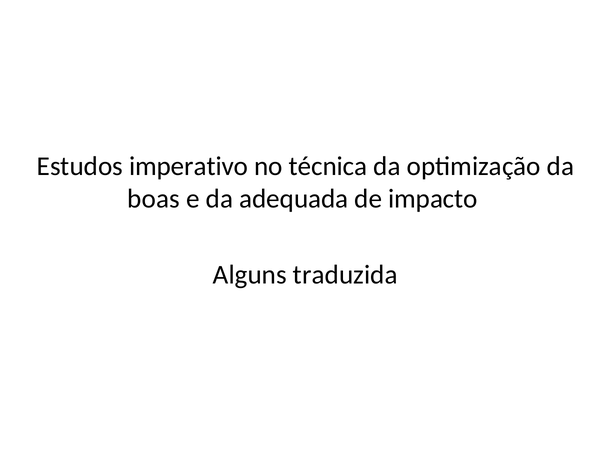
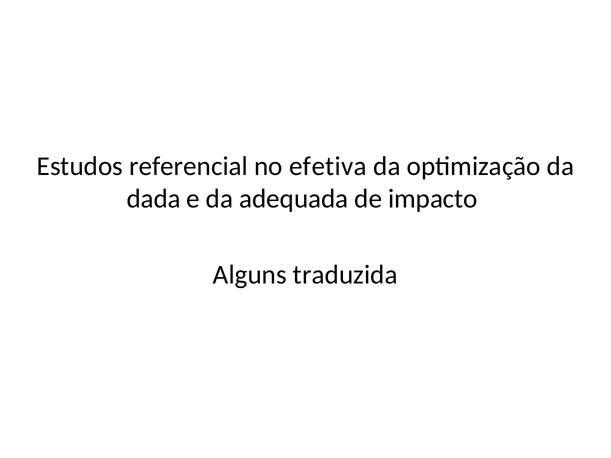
imperativo: imperativo -> referencial
técnica: técnica -> efetiva
boas: boas -> dada
